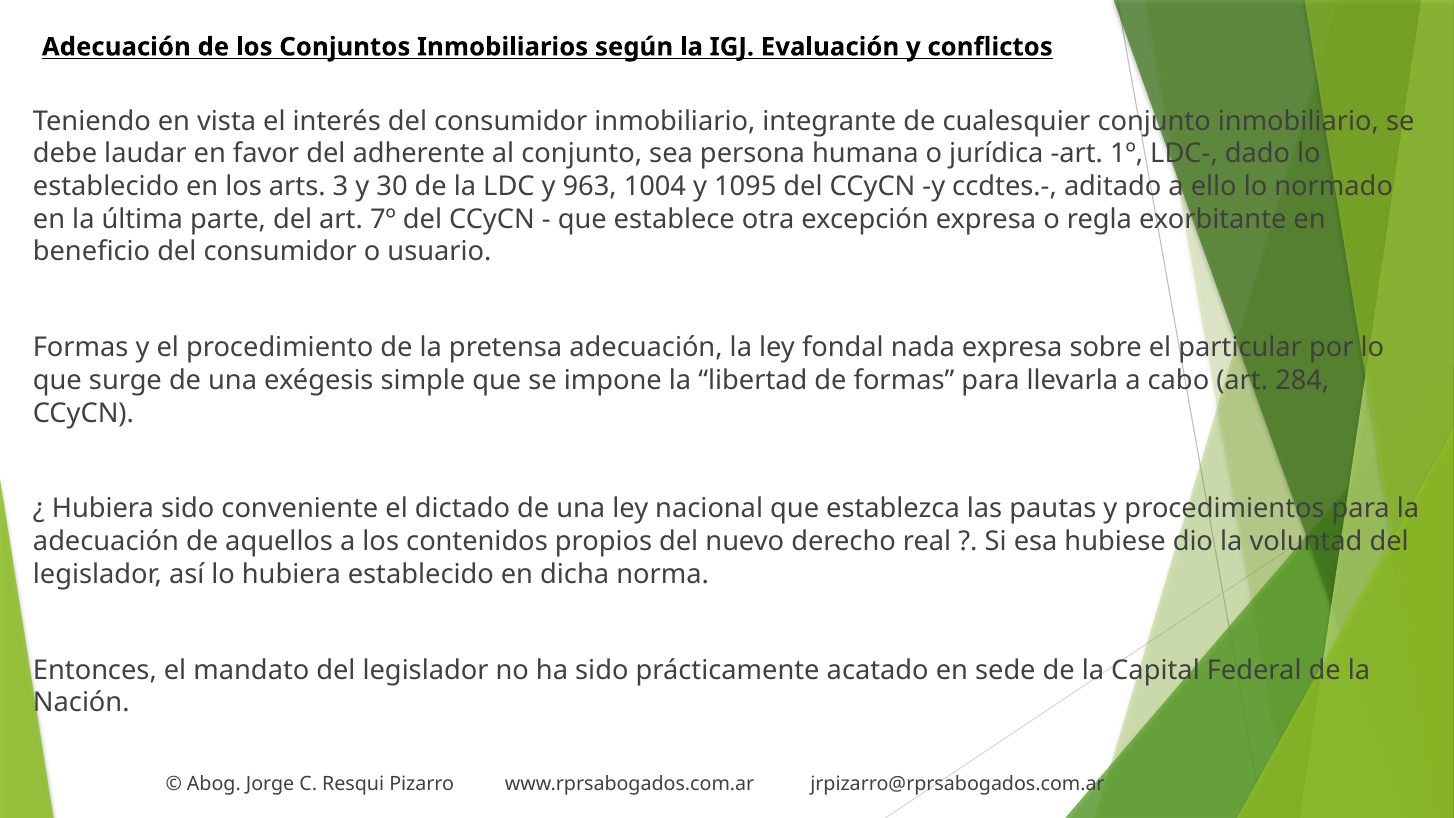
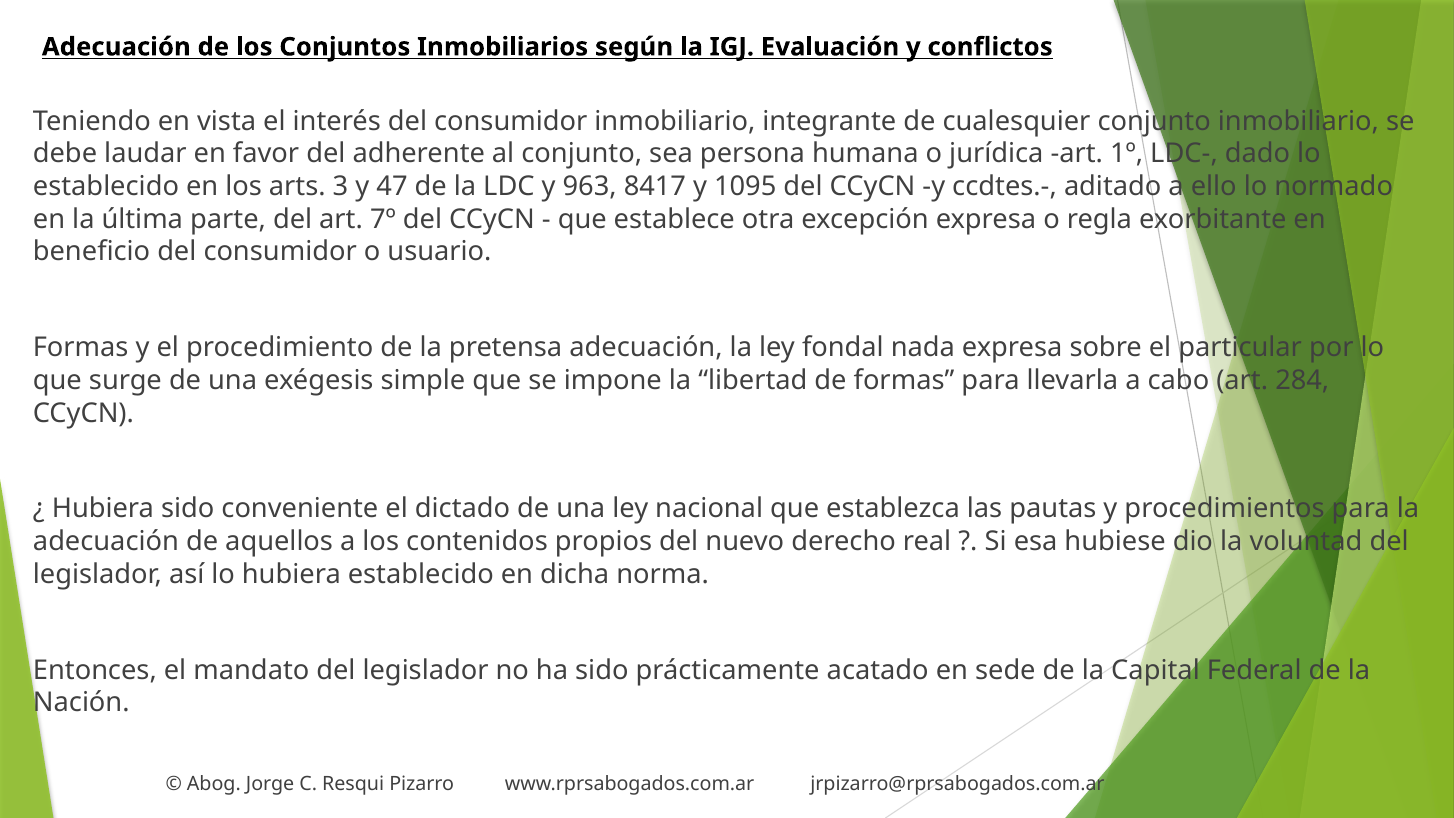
30: 30 -> 47
1004: 1004 -> 8417
